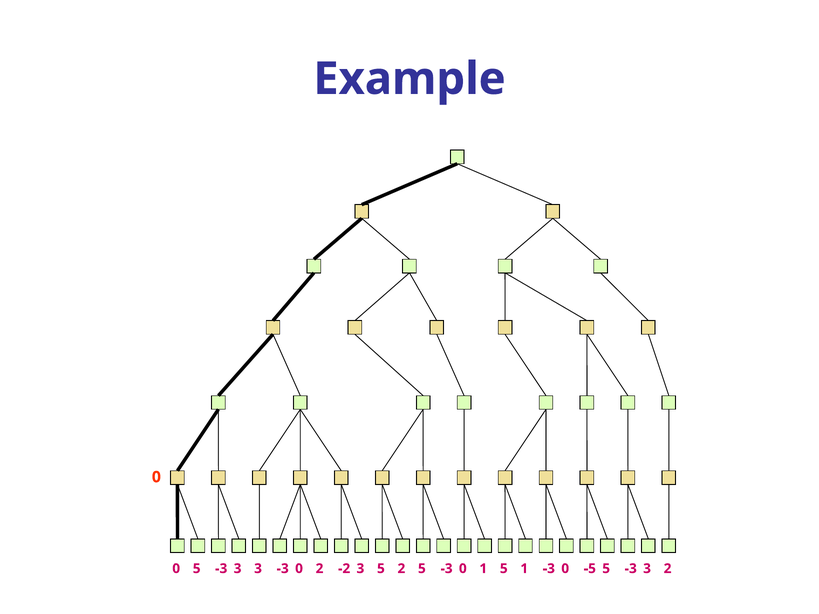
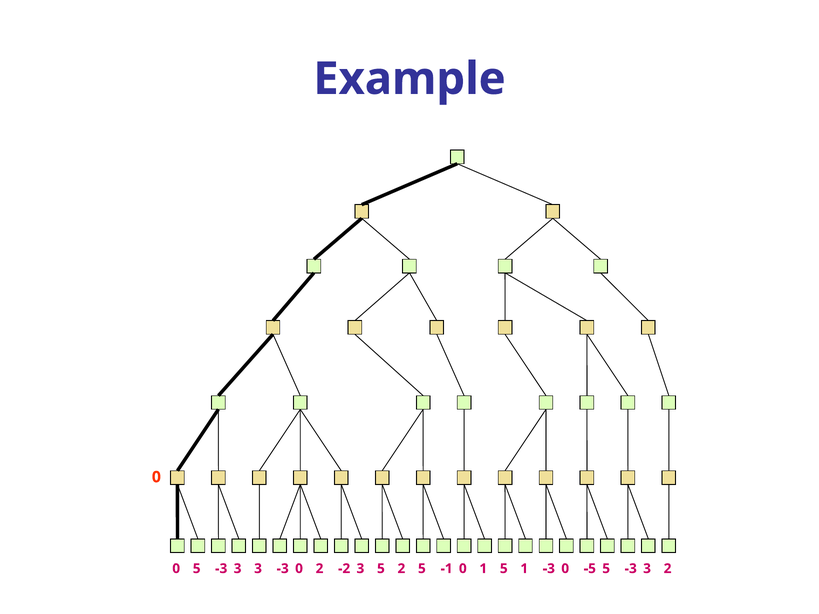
-3 at (447, 569): -3 -> -1
